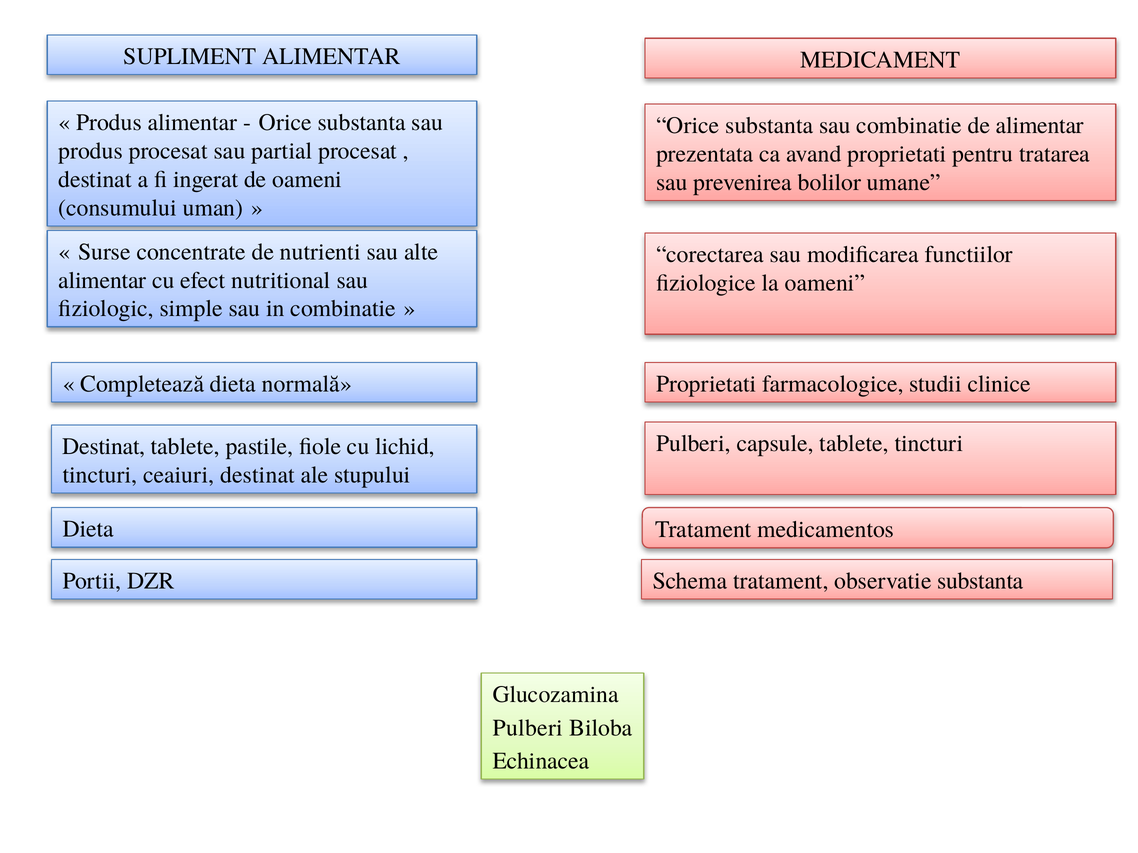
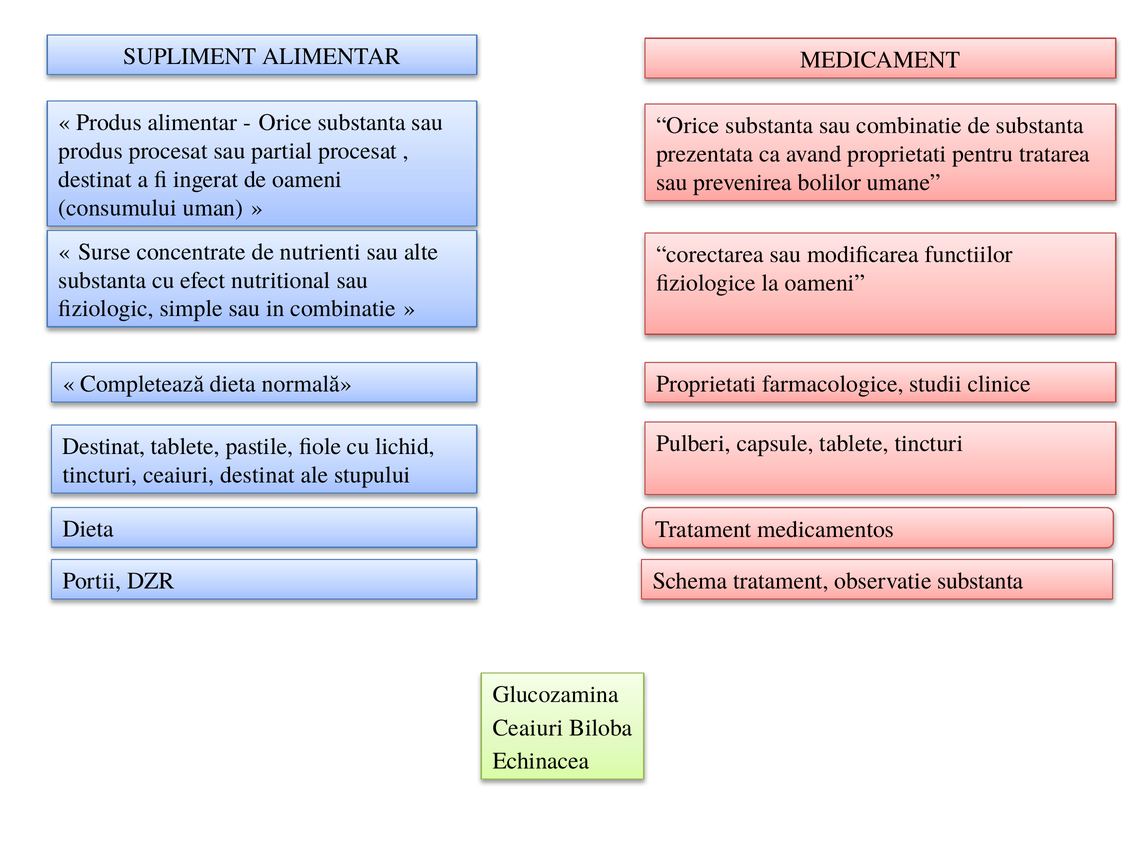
de alimentar: alimentar -> substanta
alimentar at (102, 280): alimentar -> substanta
Pulberi at (528, 728): Pulberi -> Ceaiuri
